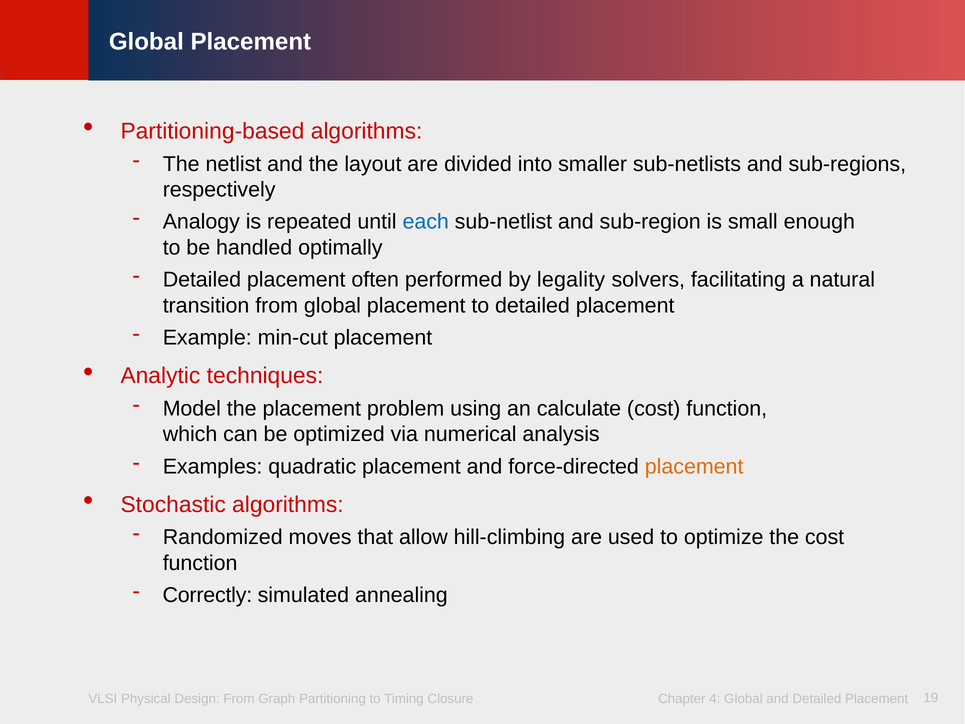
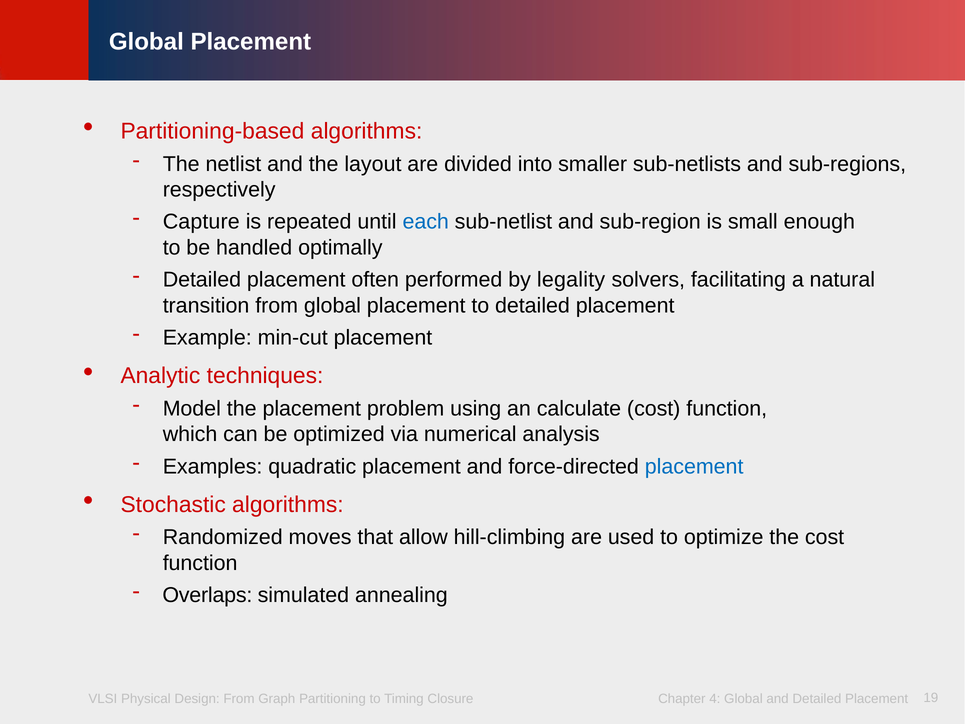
Analogy: Analogy -> Capture
placement at (694, 466) colour: orange -> blue
Correctly: Correctly -> Overlaps
